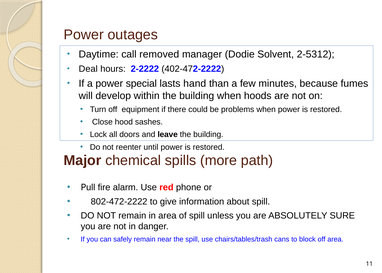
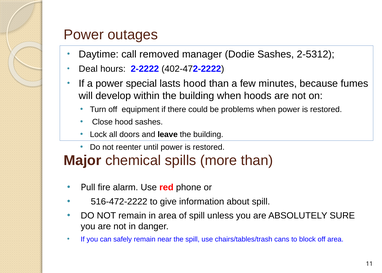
Dodie Solvent: Solvent -> Sashes
lasts hand: hand -> hood
more path: path -> than
802-472-2222: 802-472-2222 -> 516-472-2222
